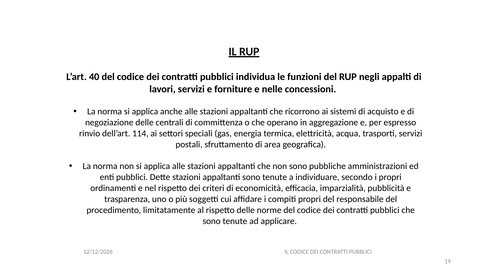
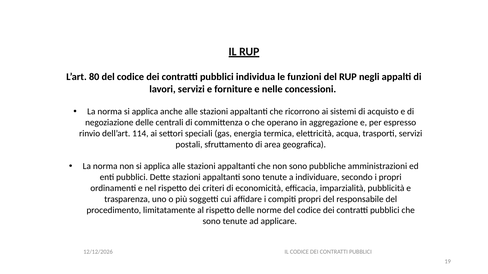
40: 40 -> 80
